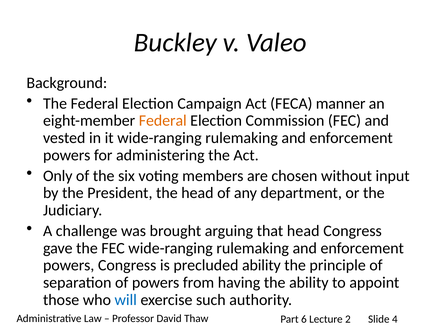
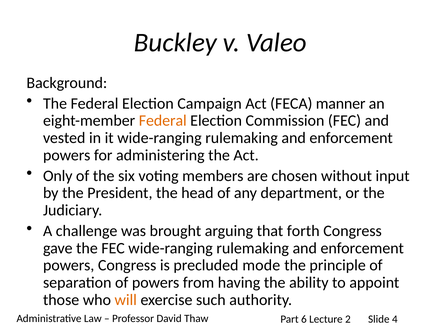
that head: head -> forth
precluded ability: ability -> mode
will colour: blue -> orange
